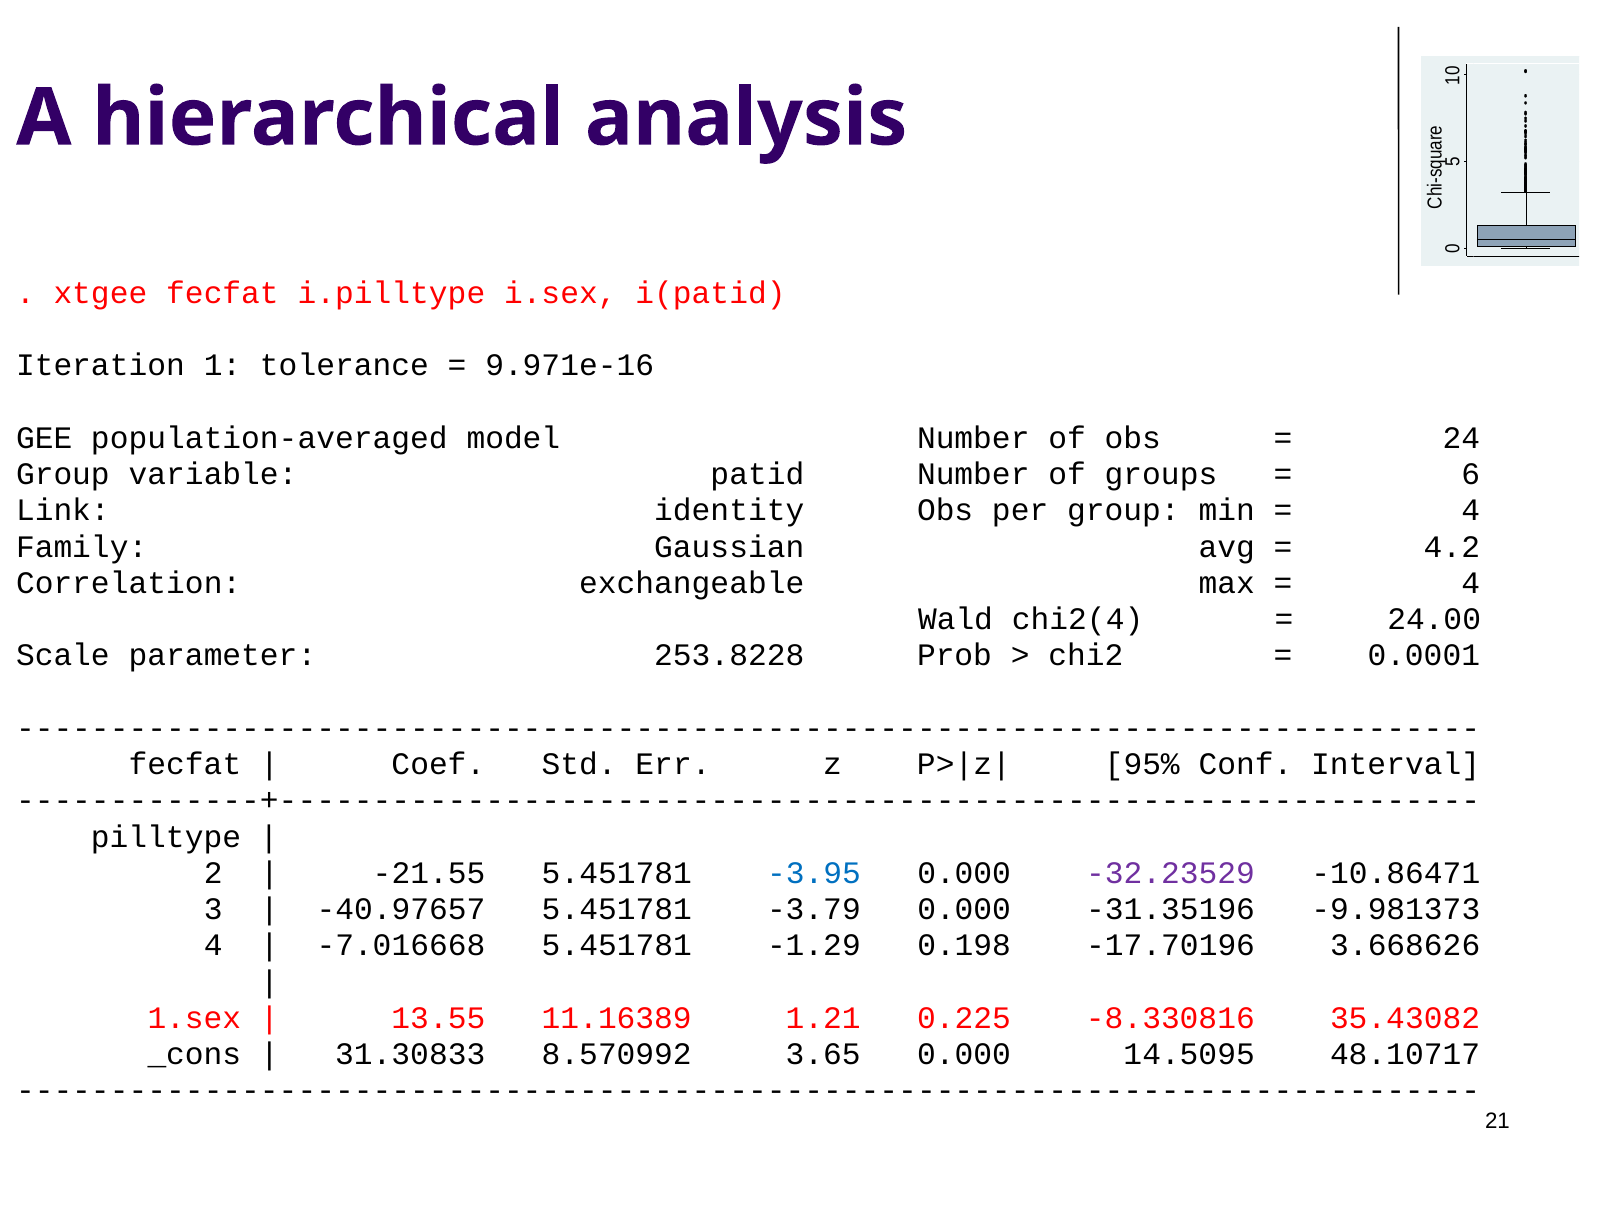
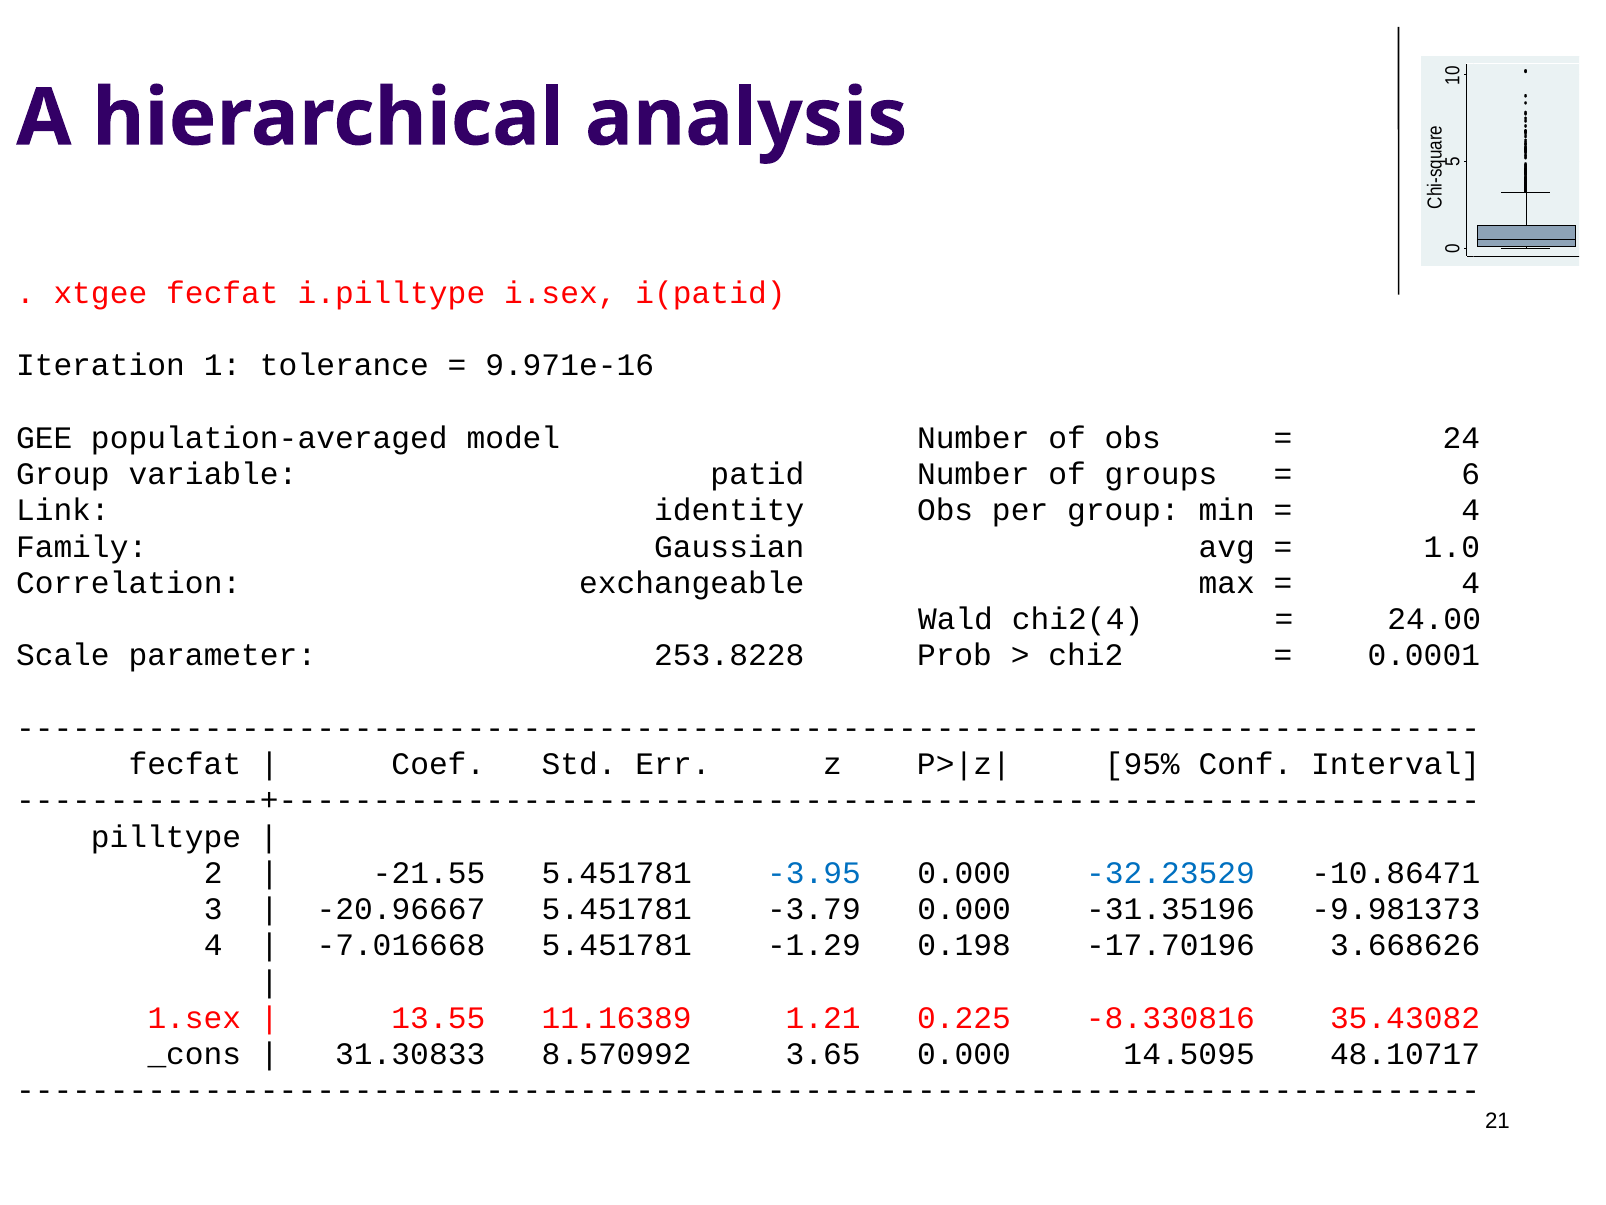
4.2: 4.2 -> 1.0
-32.23529 colour: purple -> blue
-40.97657: -40.97657 -> -20.96667
